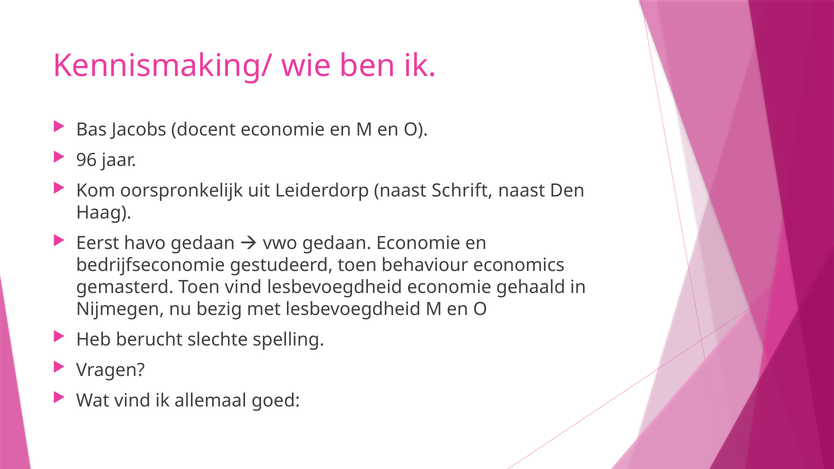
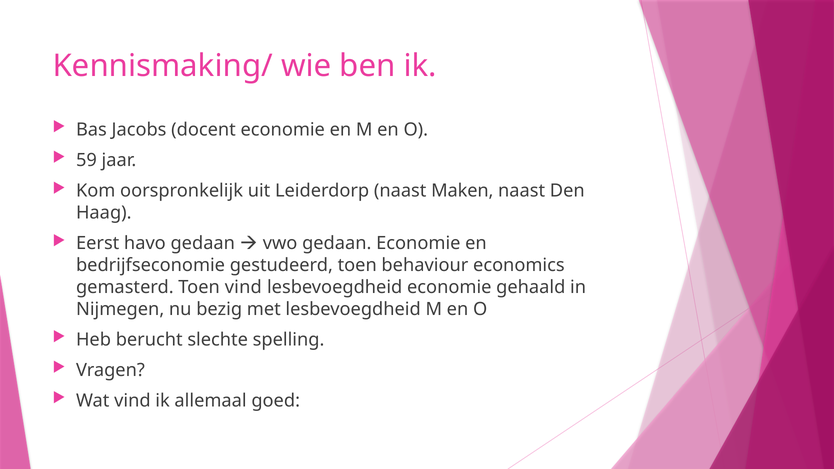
96: 96 -> 59
Schrift: Schrift -> Maken
